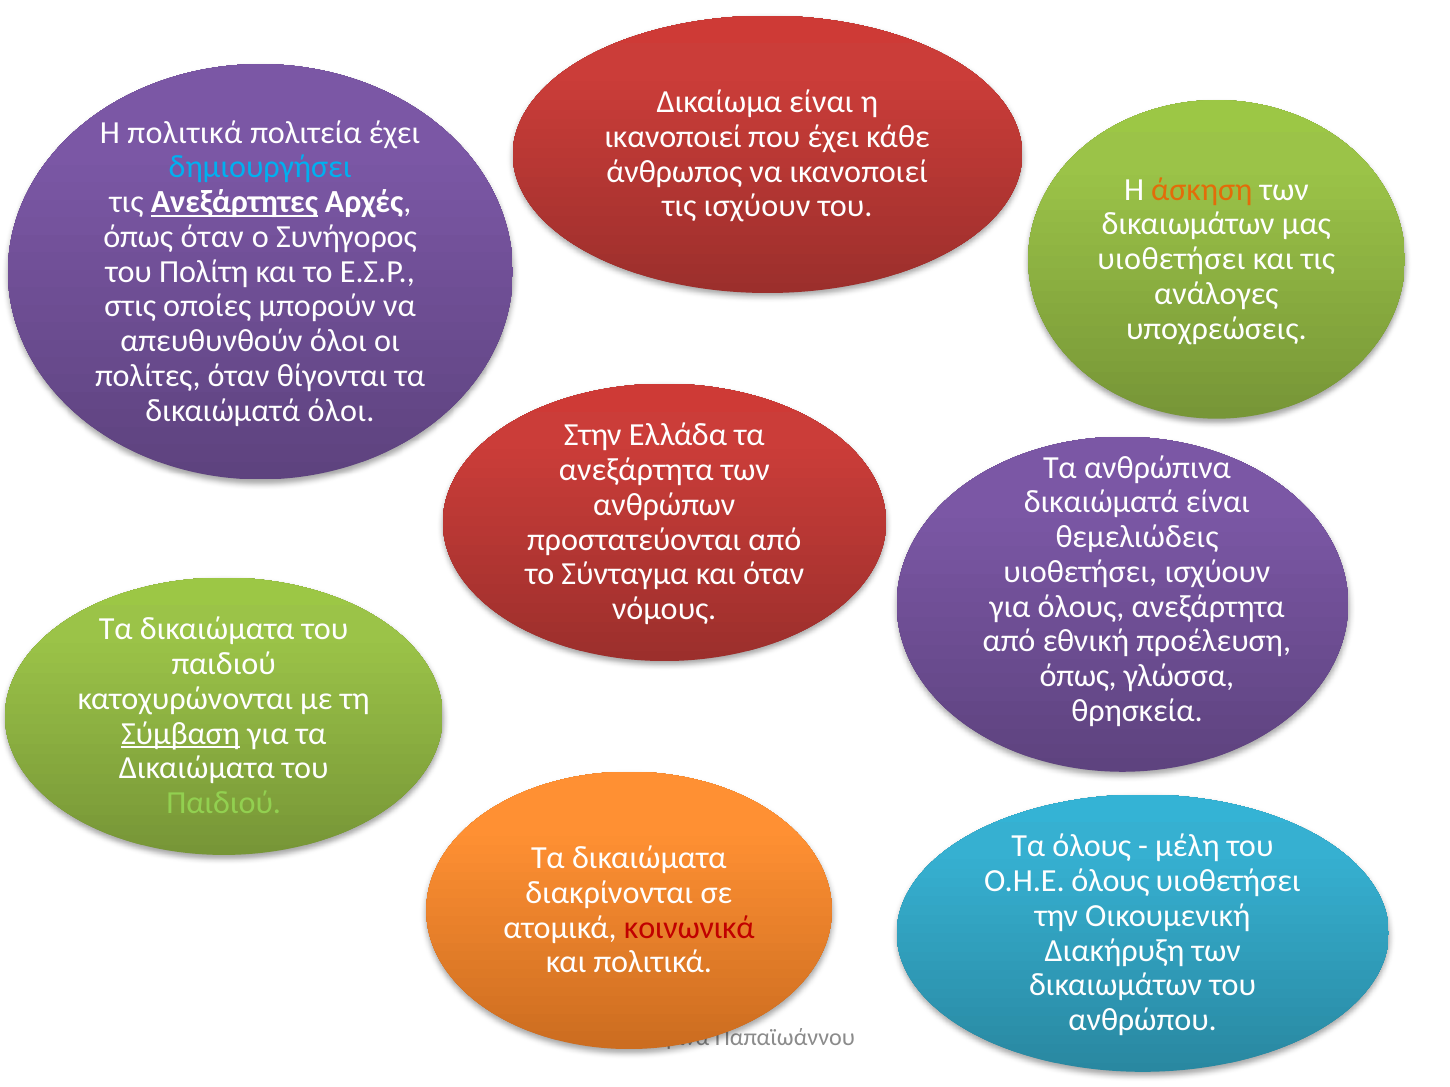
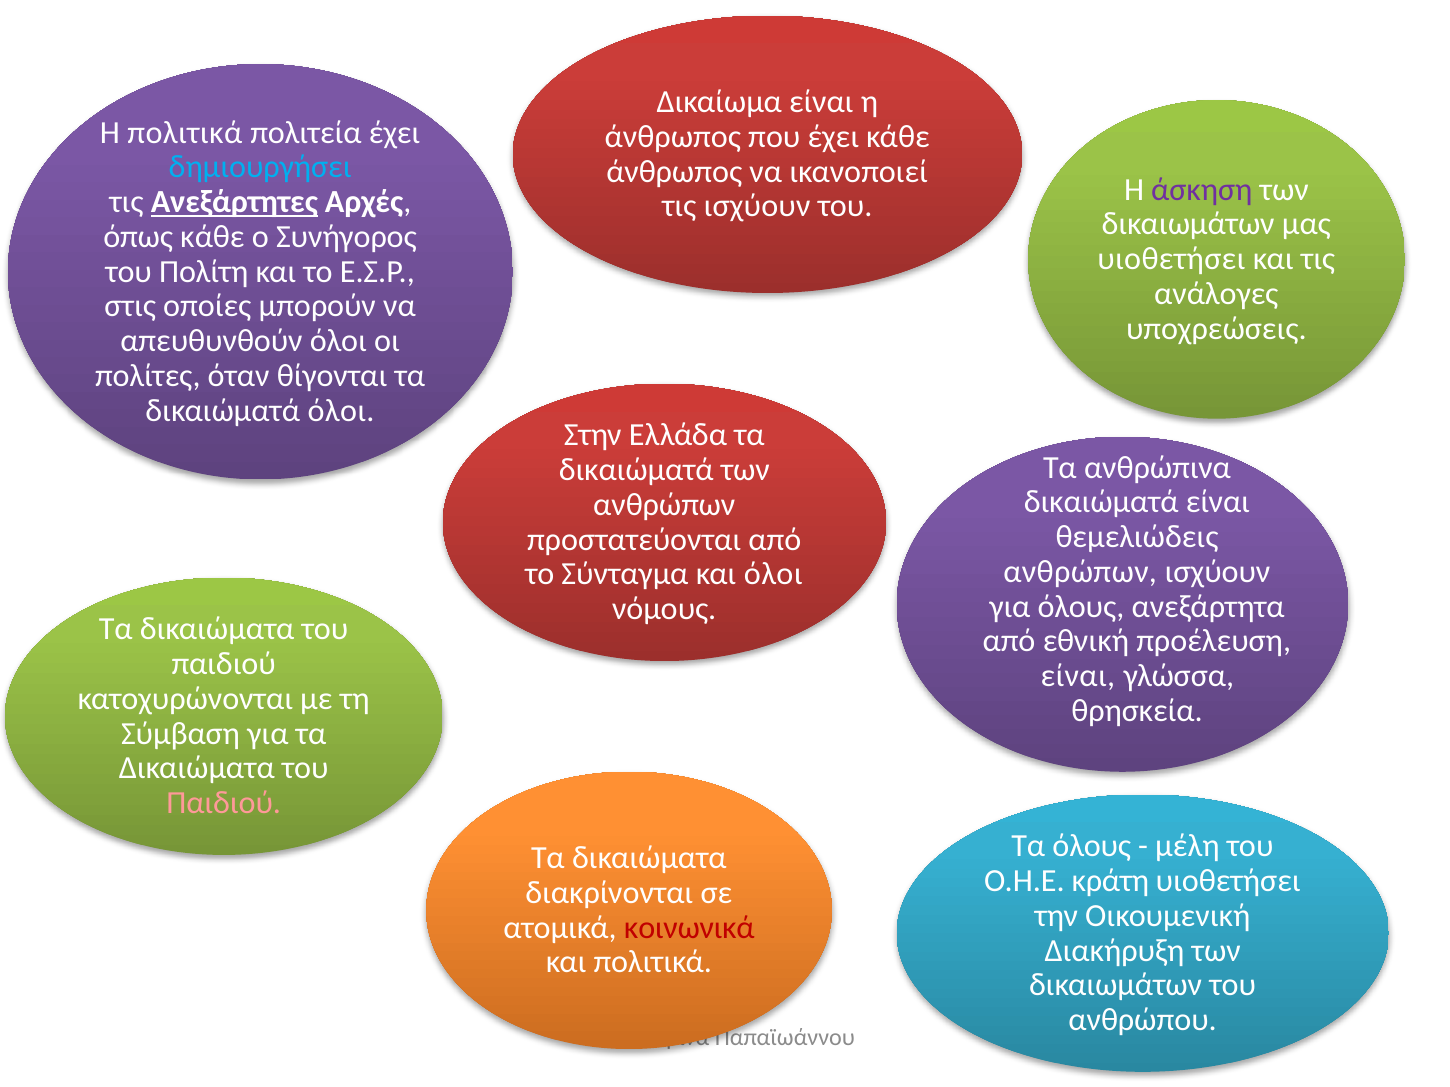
ικανοποιεί at (673, 137): ικανοποιεί -> άνθρωπος
άσκηση colour: orange -> purple
όπως όταν: όταν -> κάθε
ανεξάρτητα at (636, 470): ανεξάρτητα -> δικαιώματά
υιοθετήσει at (1080, 572): υιοθετήσει -> ανθρώπων
και όταν: όταν -> όλοι
όπως at (1078, 676): όπως -> είναι
Σύμβαση underline: present -> none
Παιδιού at (224, 803) colour: light green -> pink
Ο.Η.Ε όλους: όλους -> κράτη
